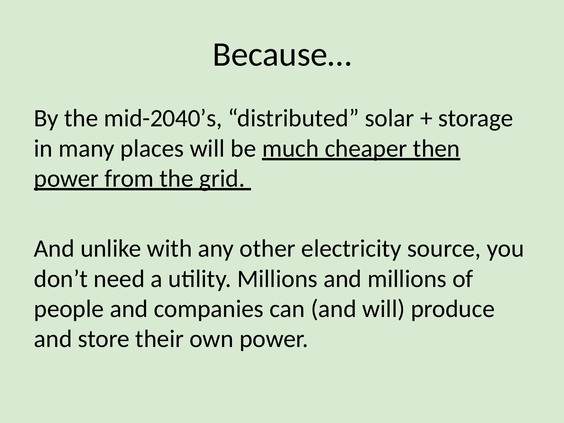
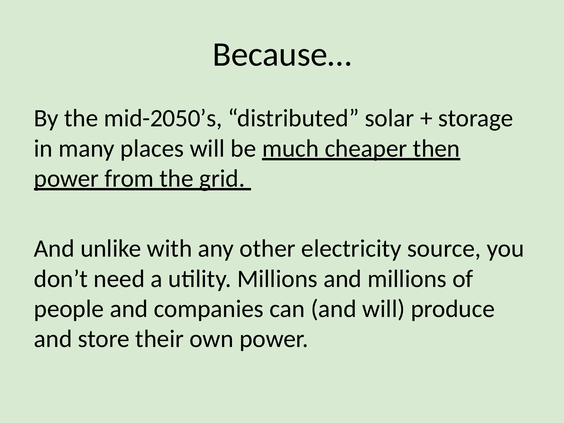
mid-2040’s: mid-2040’s -> mid-2050’s
